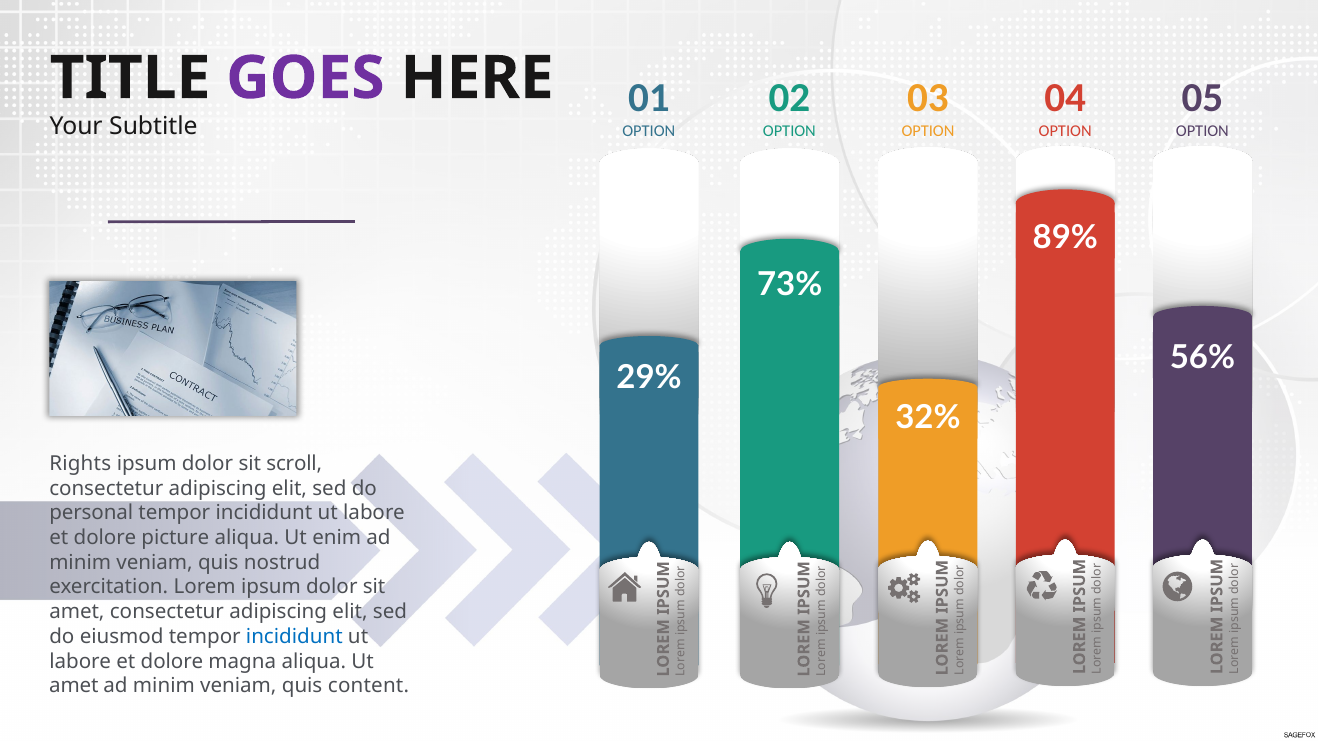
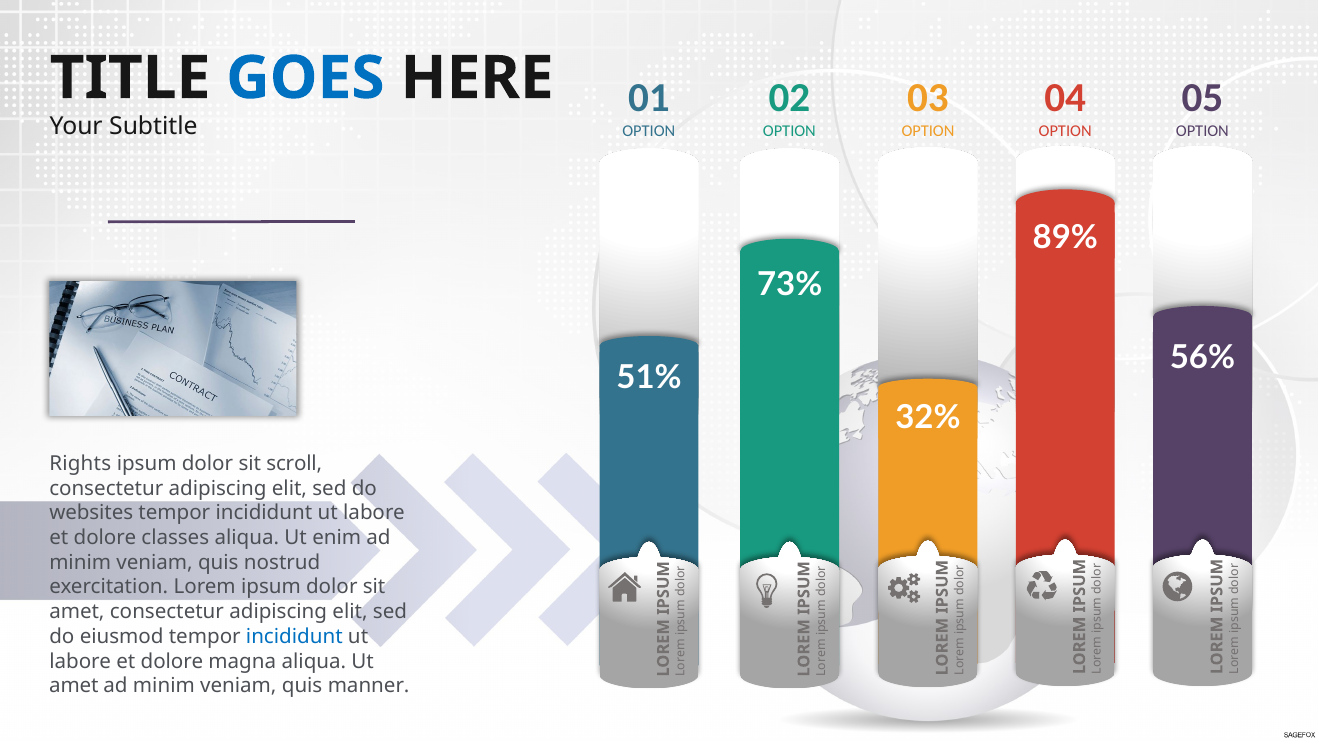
GOES colour: purple -> blue
29%: 29% -> 51%
personal: personal -> websites
picture: picture -> classes
content: content -> manner
